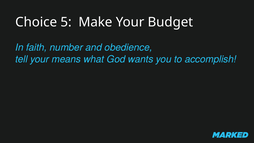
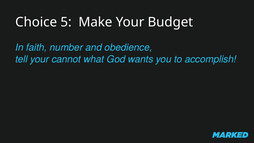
means: means -> cannot
